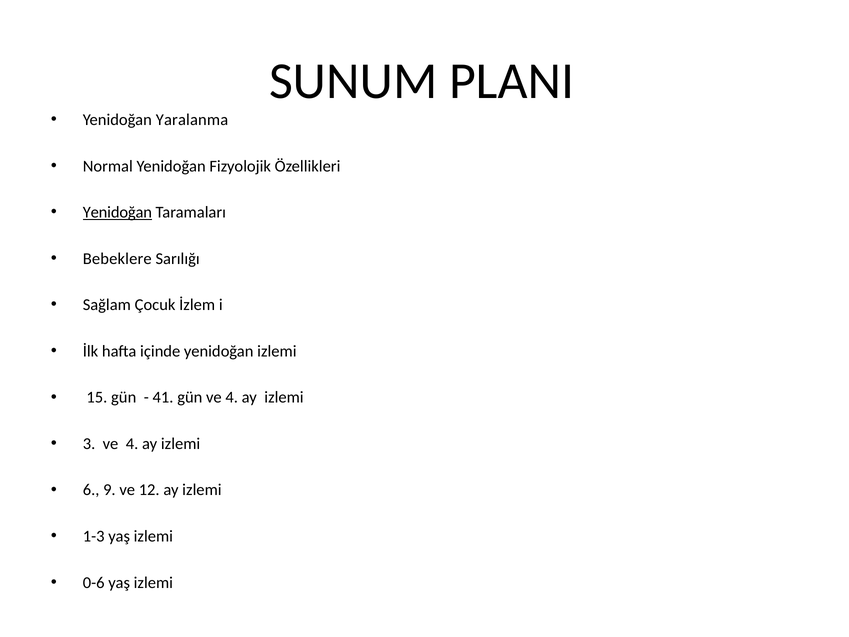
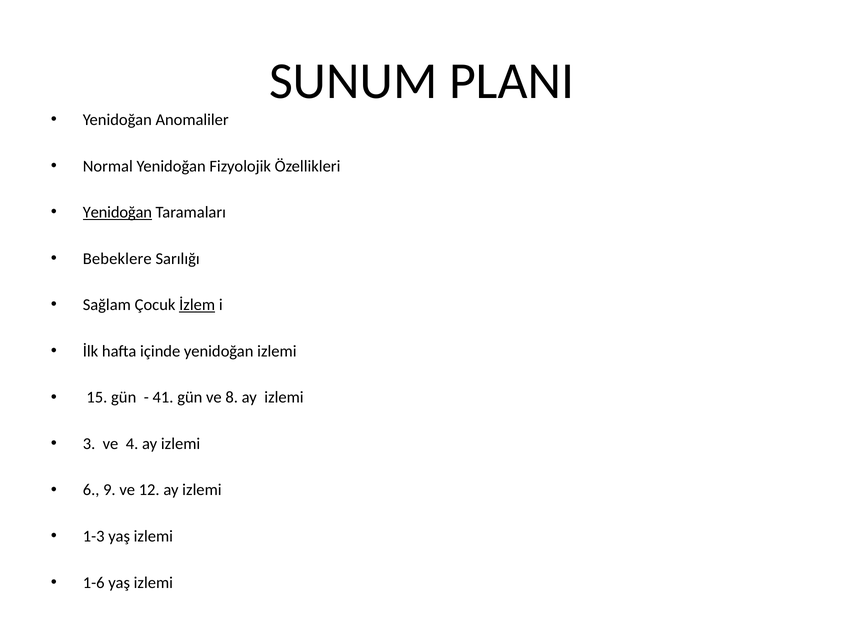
Yaralanma: Yaralanma -> Anomaliler
İzlem underline: none -> present
gün ve 4: 4 -> 8
0-6: 0-6 -> 1-6
